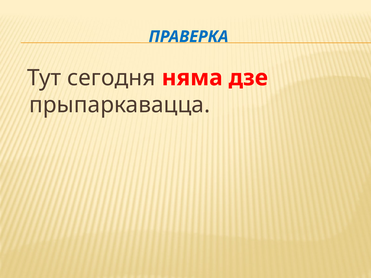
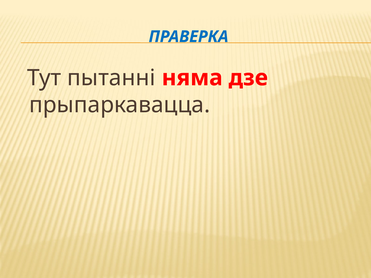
сегодня: сегодня -> пытанні
